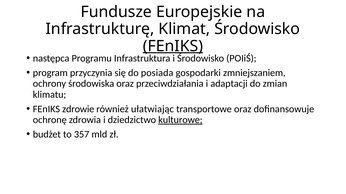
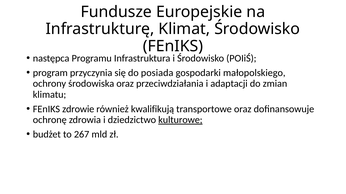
FEnIKS at (173, 46) underline: present -> none
zmniejszaniem: zmniejszaniem -> małopolskiego
ułatwiając: ułatwiając -> kwalifikują
357: 357 -> 267
